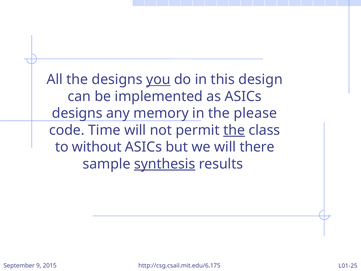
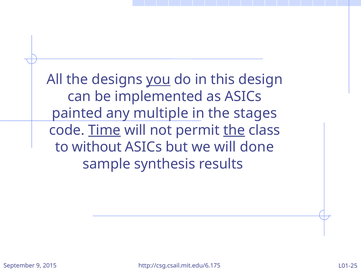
designs at (77, 113): designs -> painted
memory: memory -> multiple
please: please -> stages
Time underline: none -> present
there: there -> done
synthesis underline: present -> none
